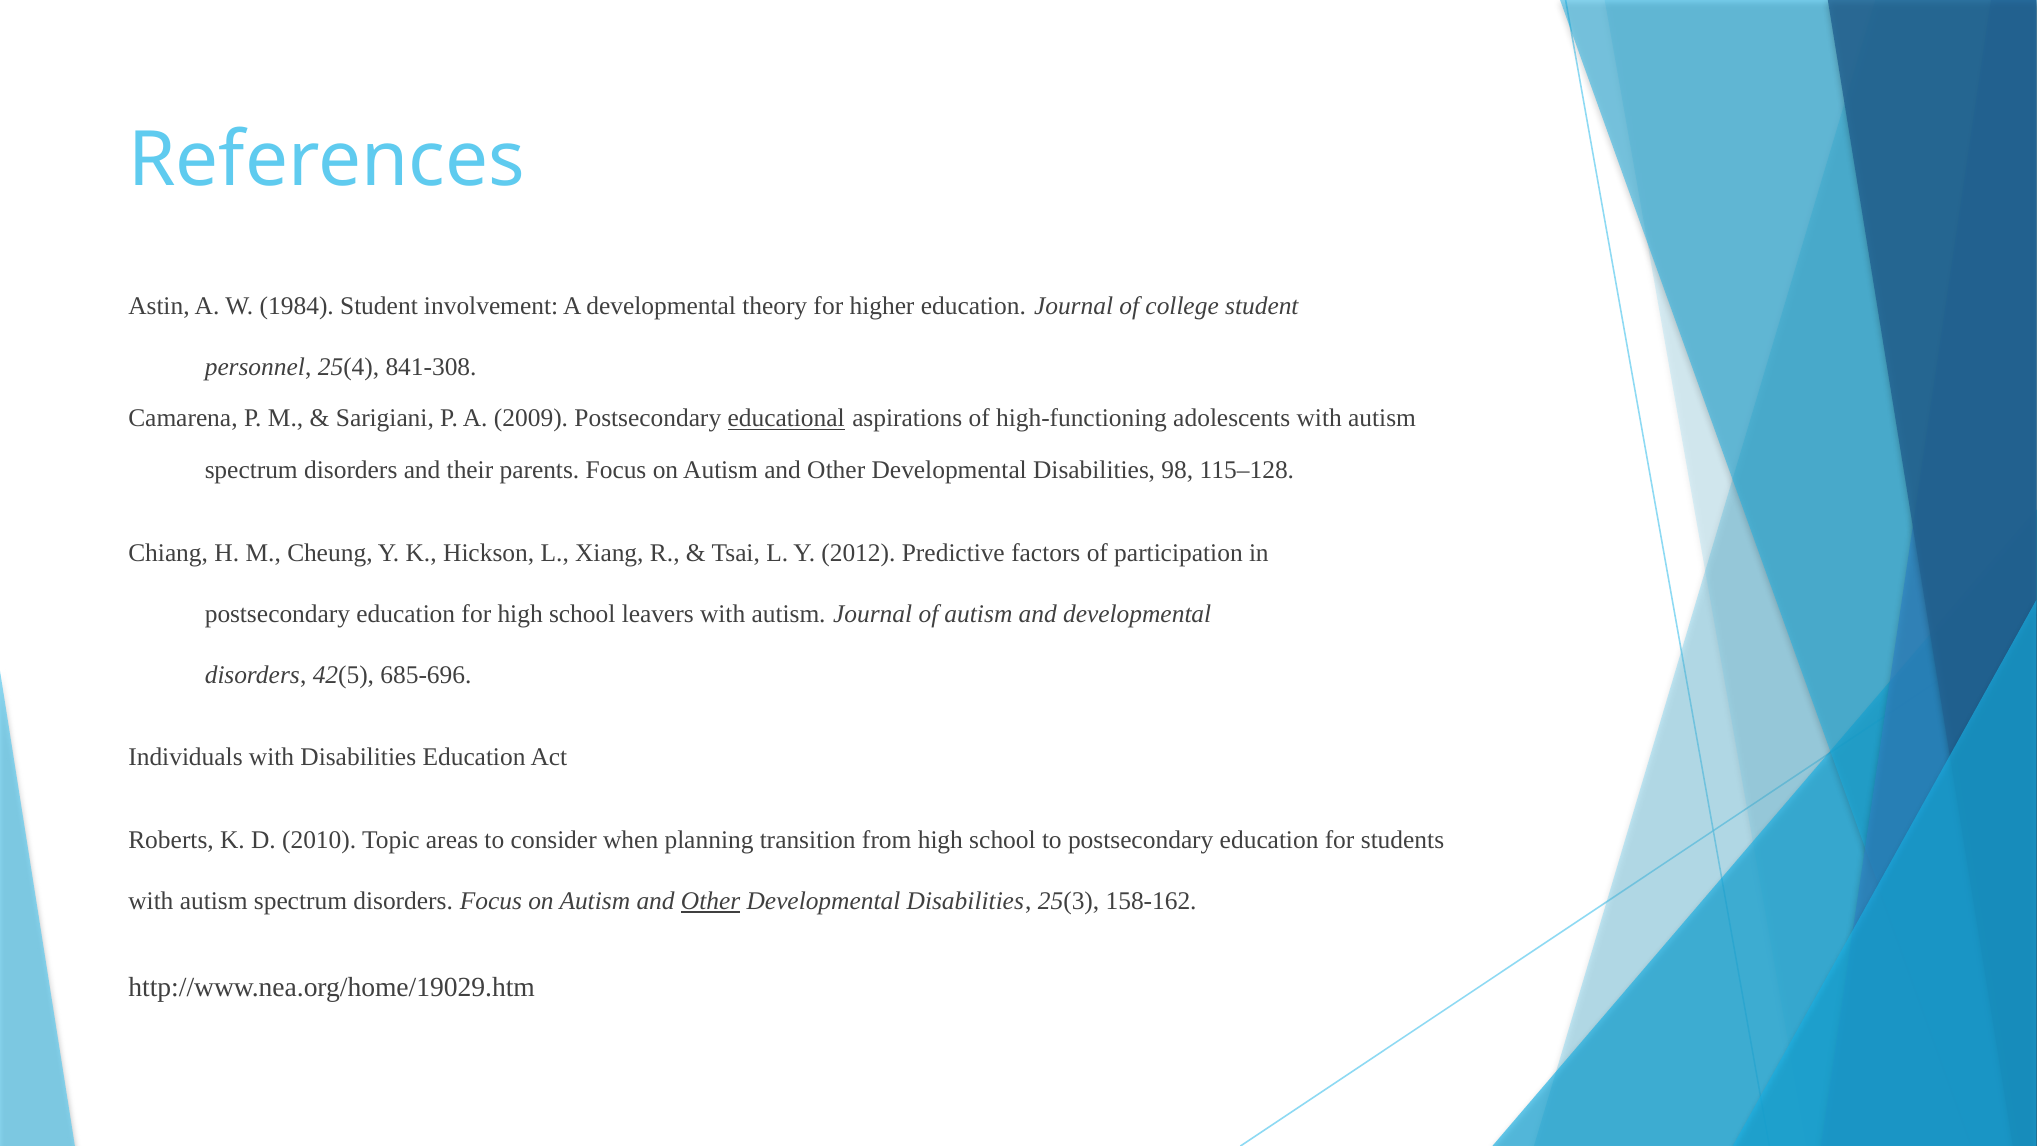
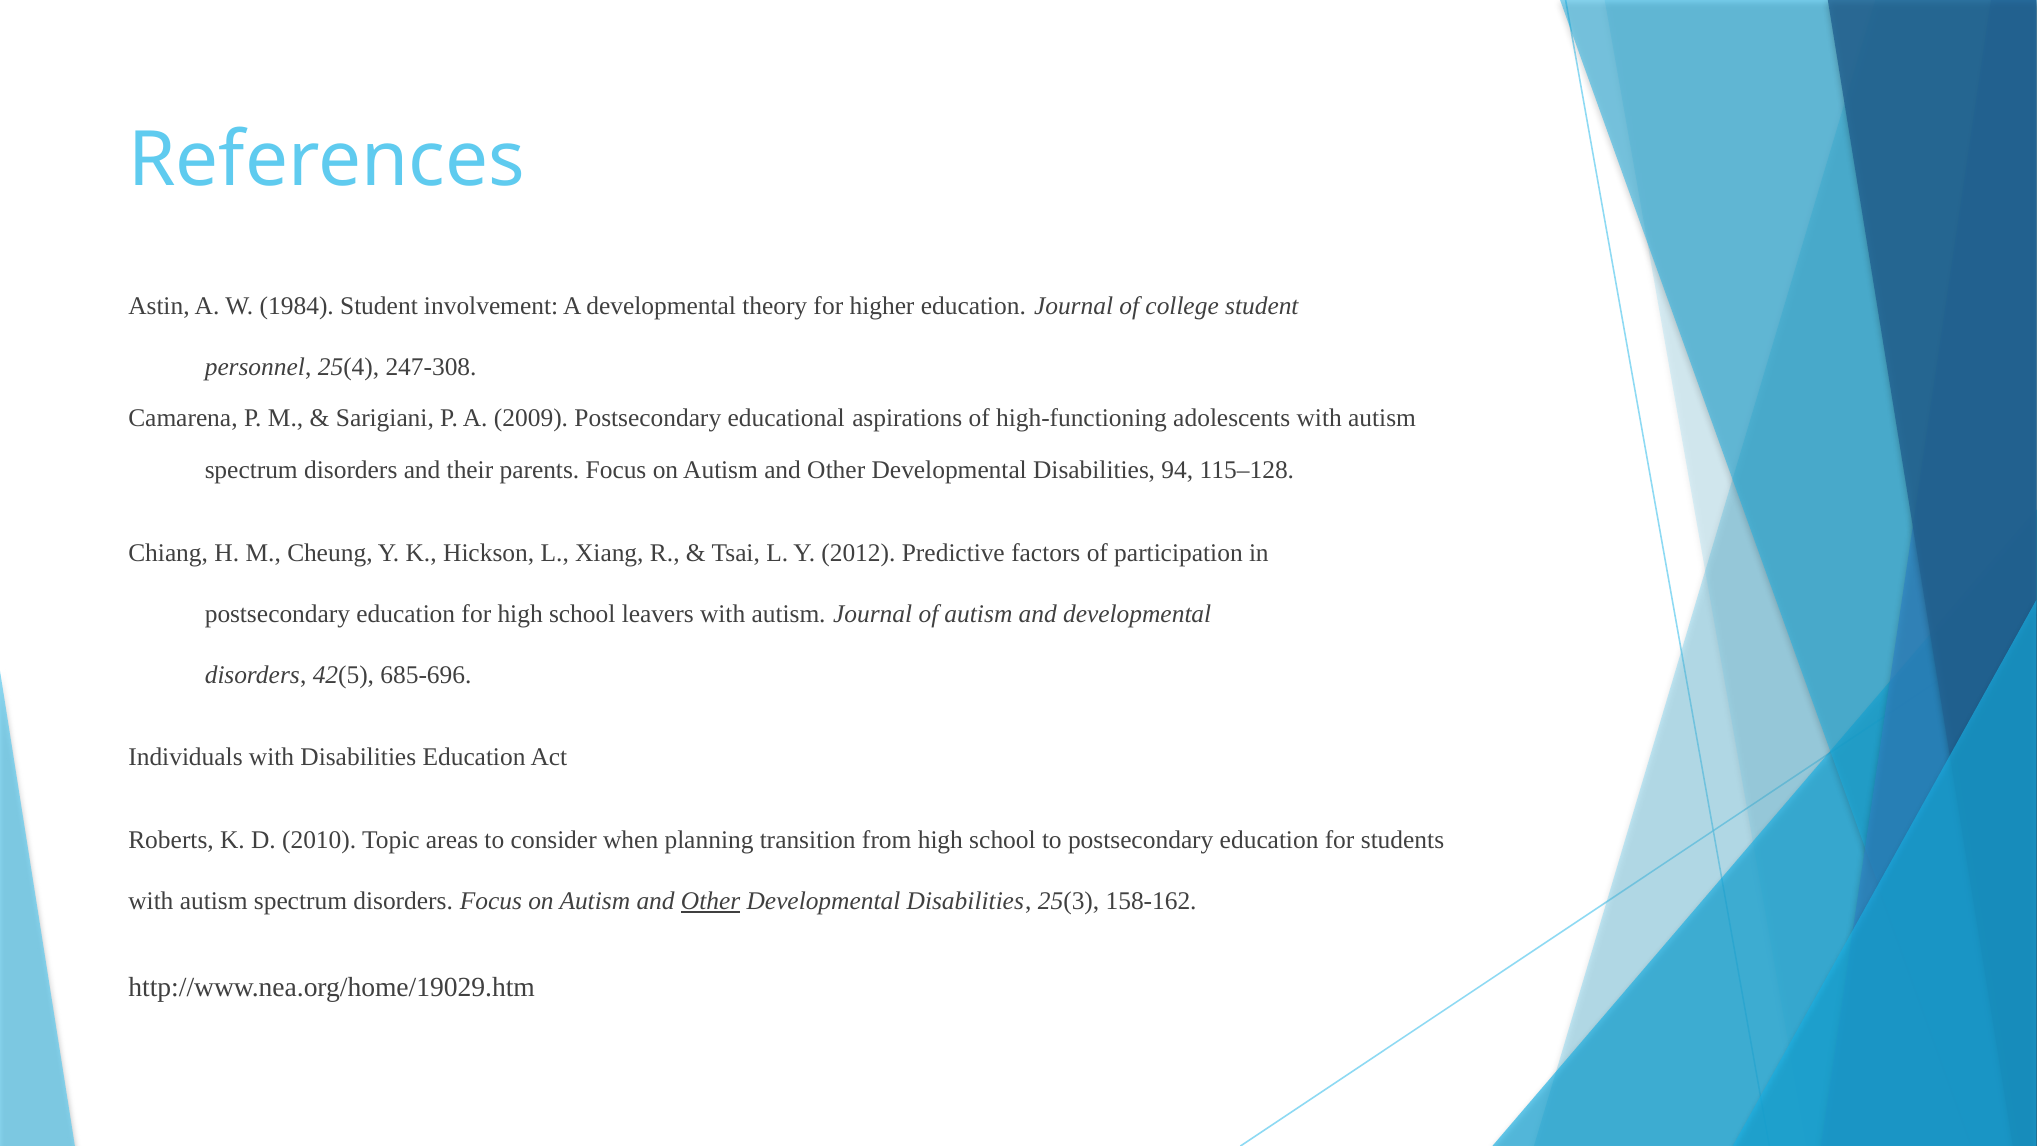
841-308: 841-308 -> 247-308
educational underline: present -> none
98: 98 -> 94
